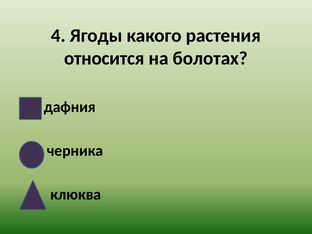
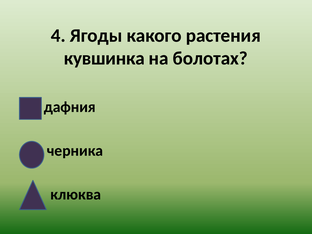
относится: относится -> кувшинка
